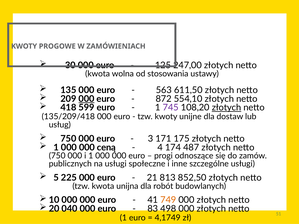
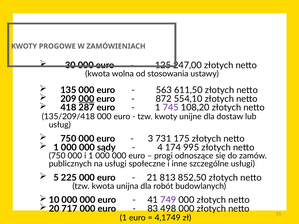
599: 599 -> 287
złotych at (226, 108) underline: present -> none
171: 171 -> 731
ceną: ceną -> sądy
487: 487 -> 995
749 colour: orange -> purple
040: 040 -> 717
